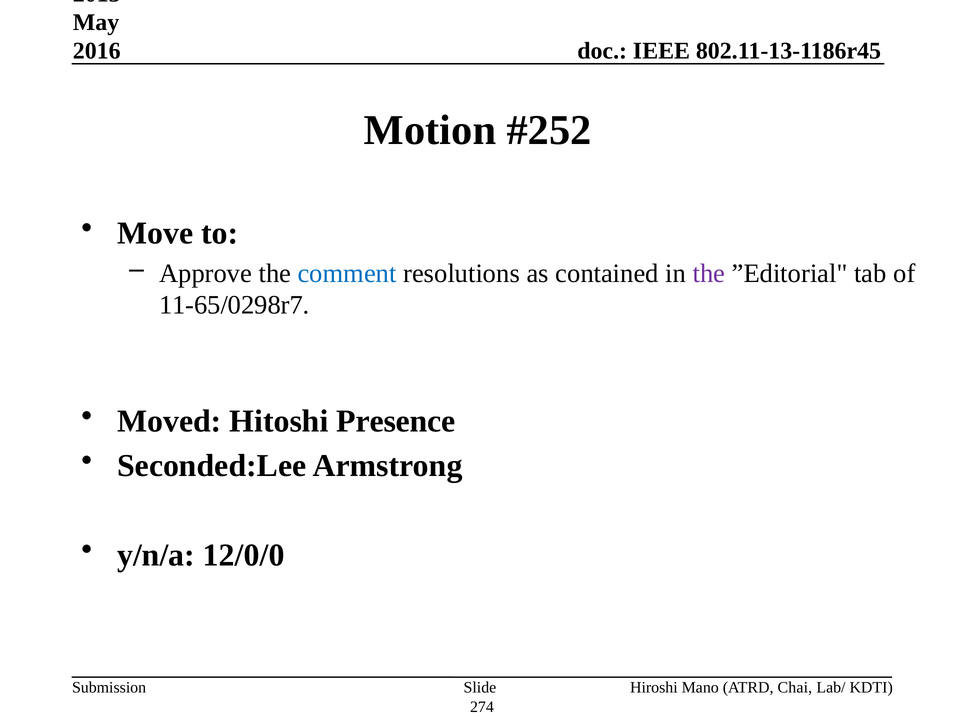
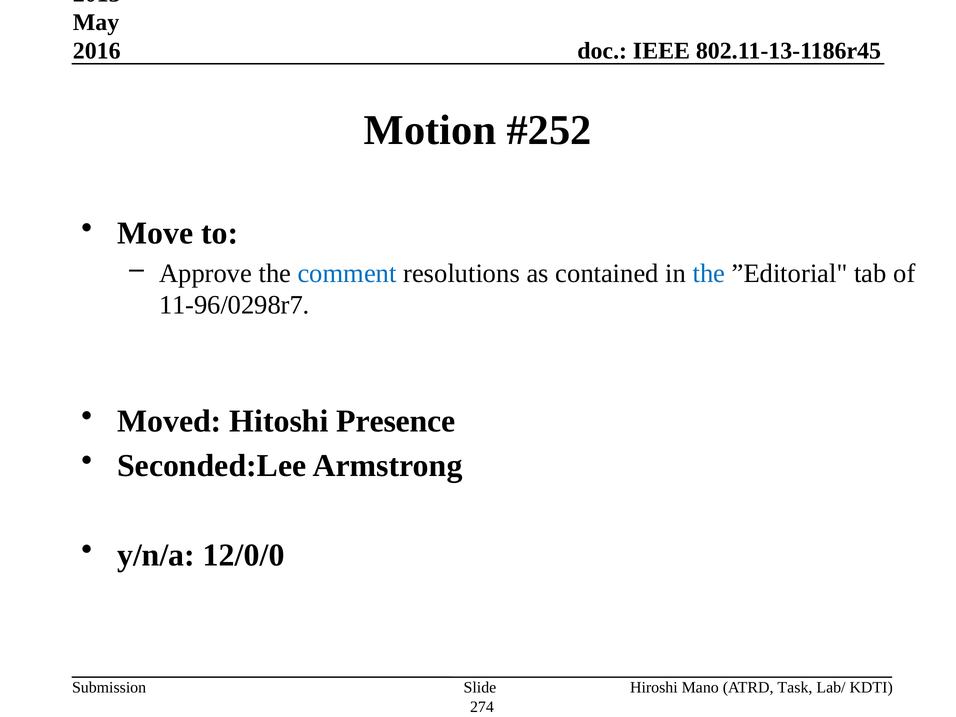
the at (709, 273) colour: purple -> blue
11-65/0298r7: 11-65/0298r7 -> 11-96/0298r7
Chai: Chai -> Task
